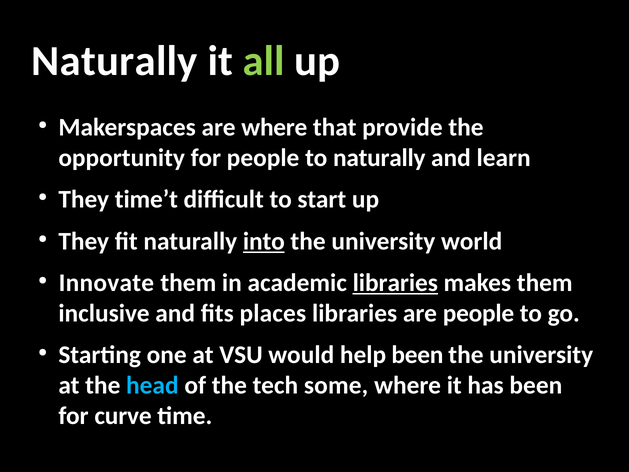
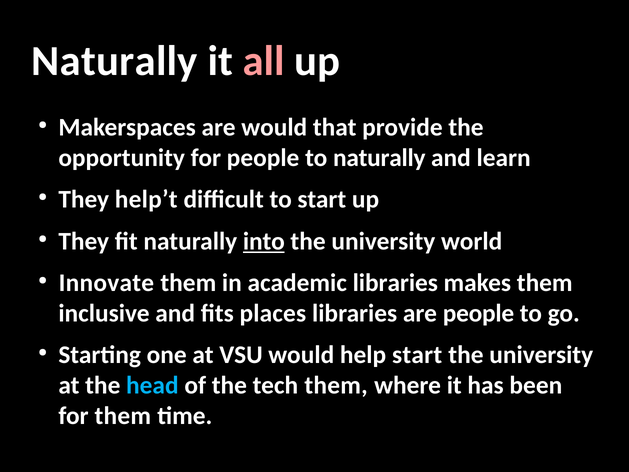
all colour: light green -> pink
are where: where -> would
time’t: time’t -> help’t
libraries at (395, 283) underline: present -> none
help been: been -> start
tech some: some -> them
for curve: curve -> them
